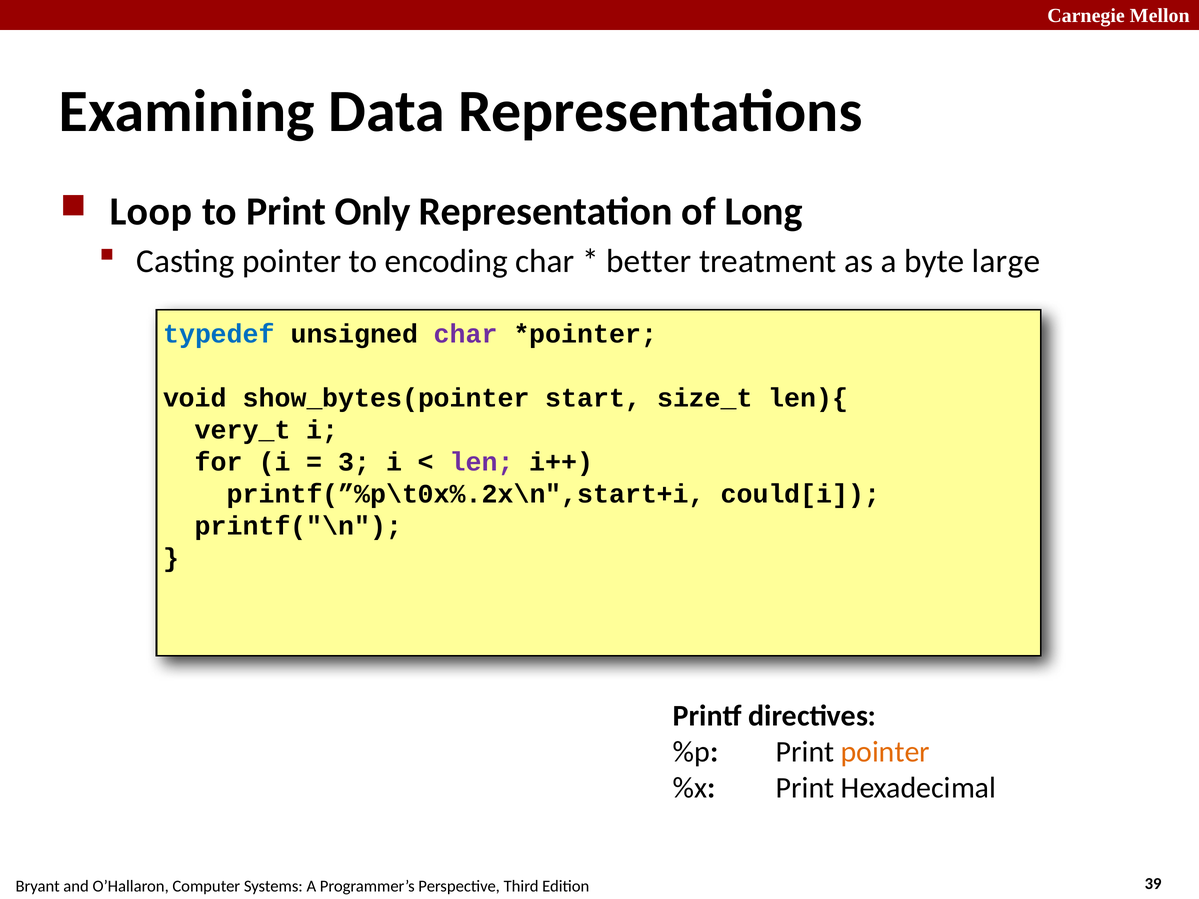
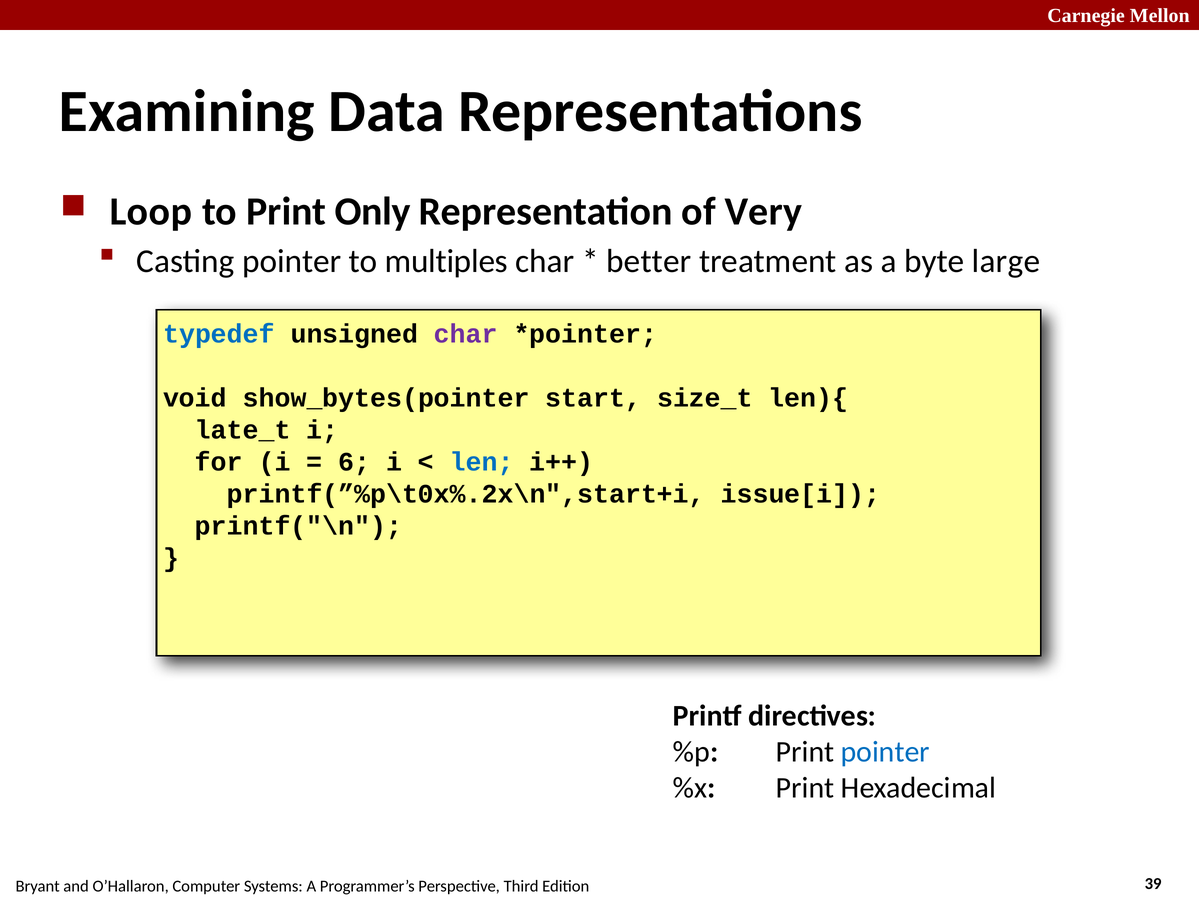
Long: Long -> Very
encoding: encoding -> multiples
very_t: very_t -> late_t
3: 3 -> 6
len colour: purple -> blue
could[i: could[i -> issue[i
pointer at (885, 752) colour: orange -> blue
